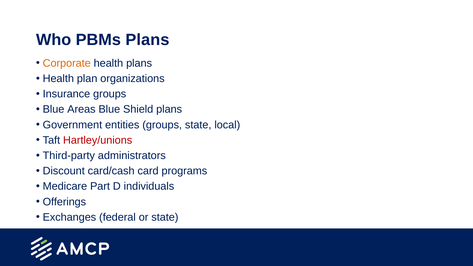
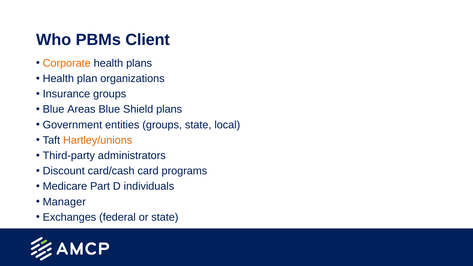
PBMs Plans: Plans -> Client
Hartley/unions colour: red -> orange
Offerings: Offerings -> Manager
